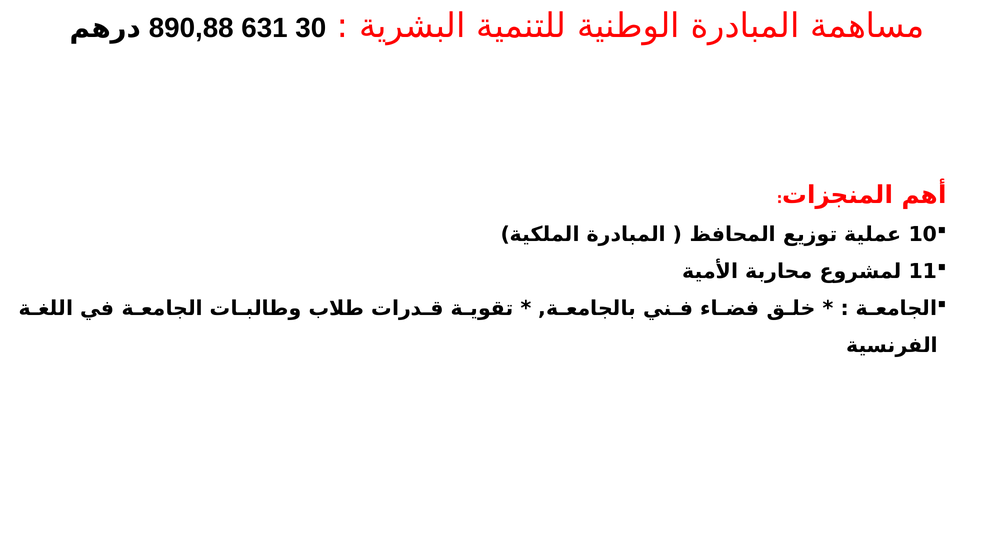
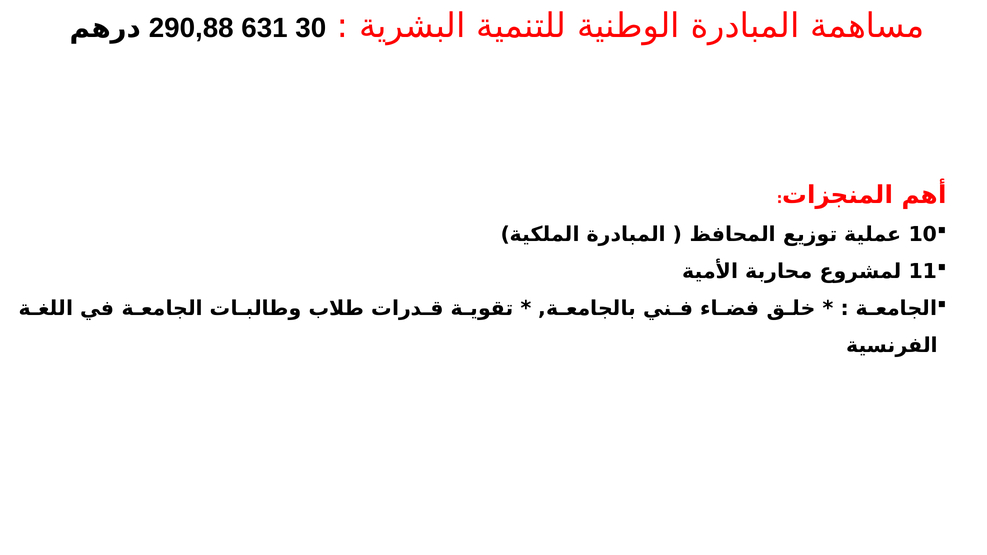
890,88: 890,88 -> 290,88
